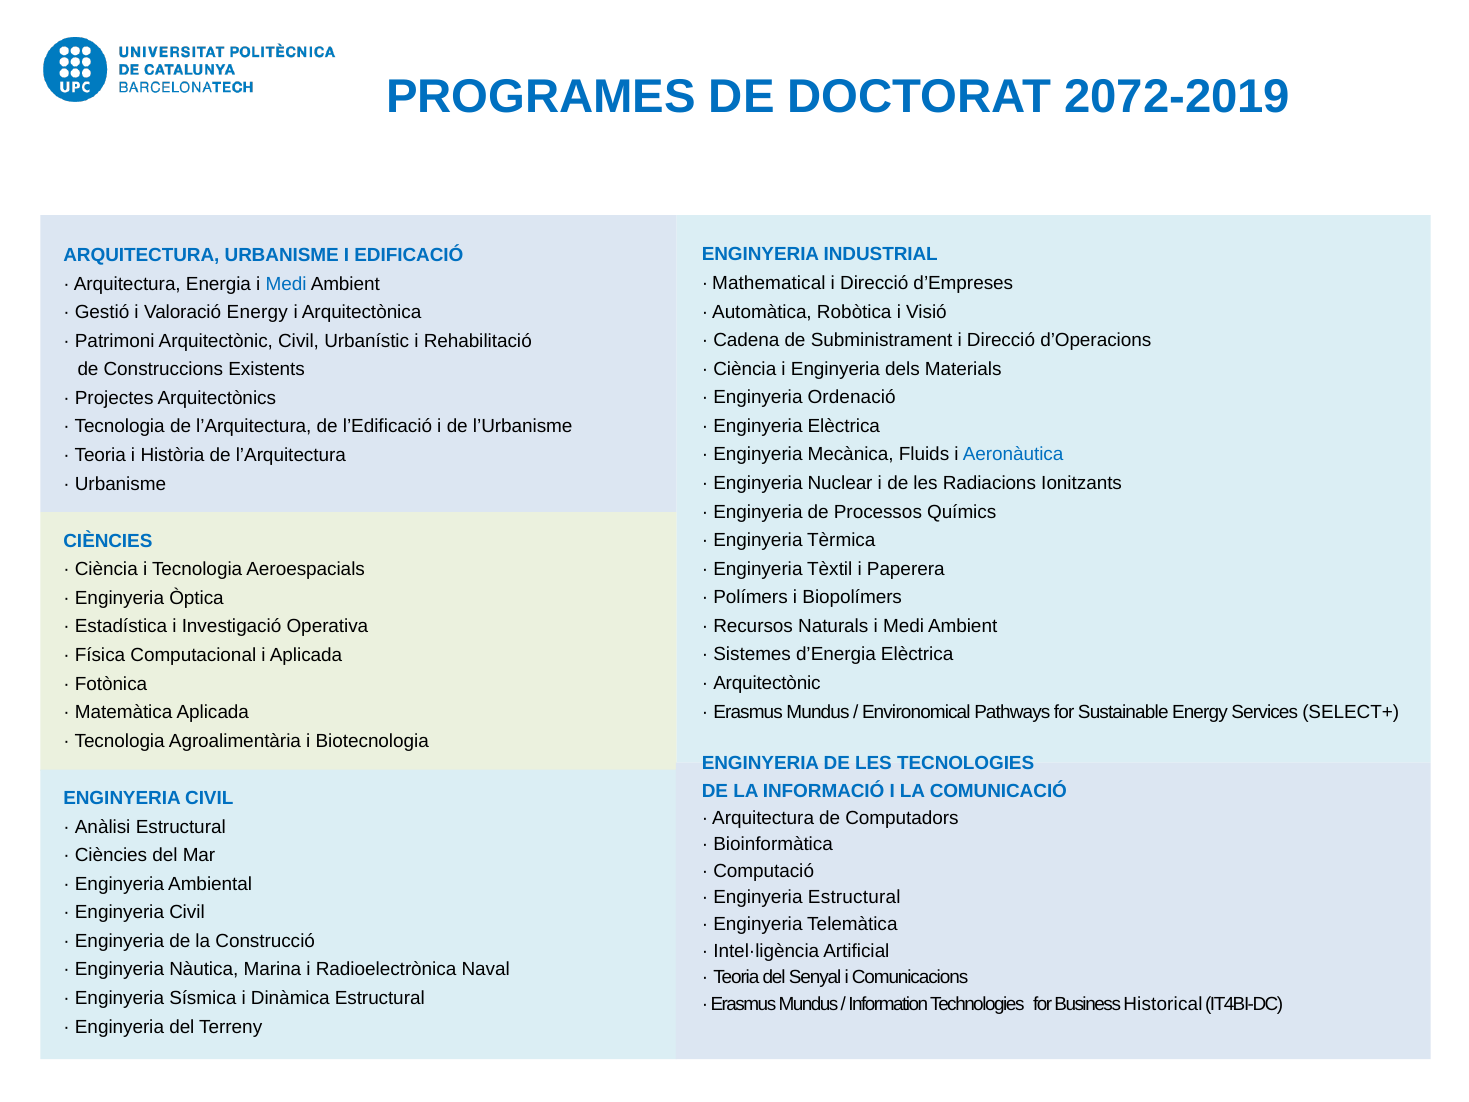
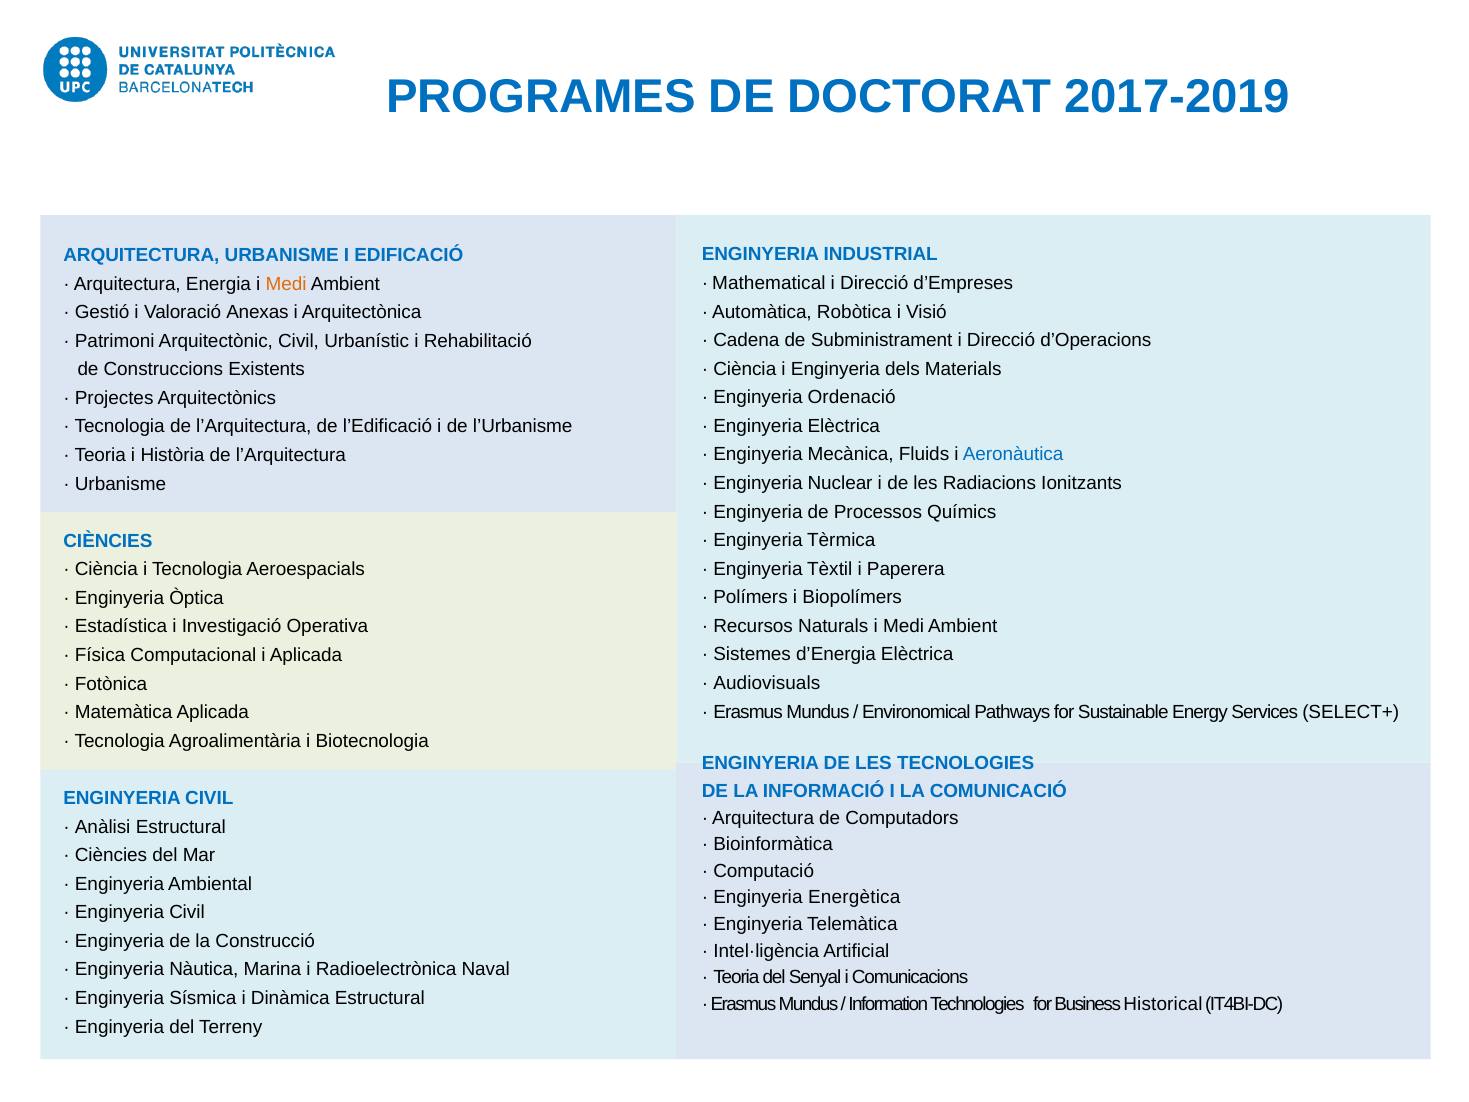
2072-2019: 2072-2019 -> 2017-2019
Medi at (286, 284) colour: blue -> orange
Valoració Energy: Energy -> Anexas
Arquitectònic at (767, 683): Arquitectònic -> Audiovisuals
Enginyeria Estructural: Estructural -> Energètica
